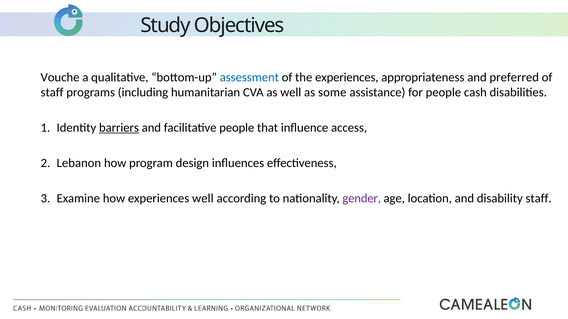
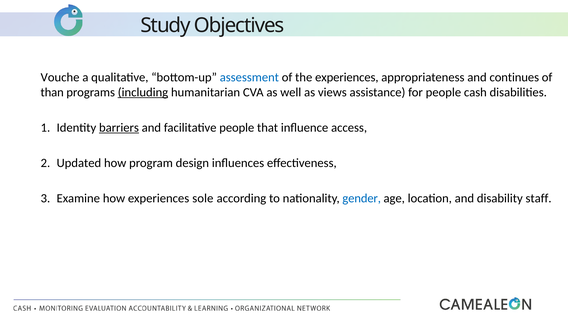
preferred: preferred -> continues
staff at (52, 92): staff -> than
including underline: none -> present
some: some -> views
Lebanon: Lebanon -> Updated
experiences well: well -> sole
gender colour: purple -> blue
